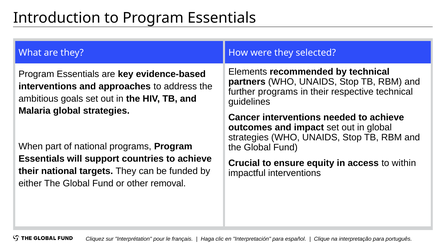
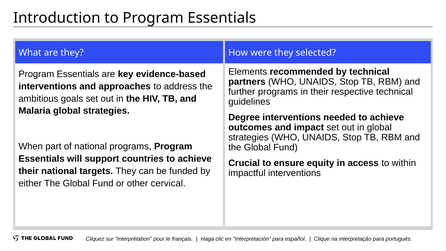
Cancer: Cancer -> Degree
removal: removal -> cervical
